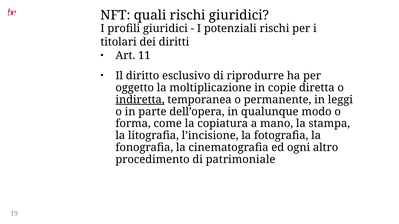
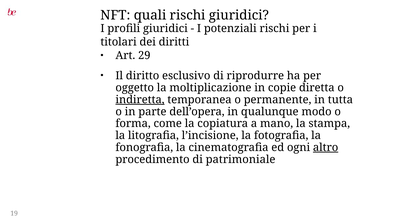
11: 11 -> 29
leggi: leggi -> tutta
altro underline: none -> present
